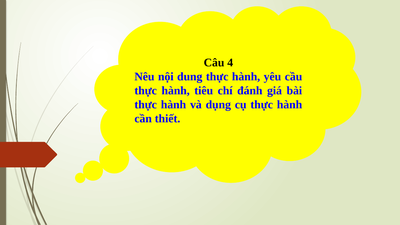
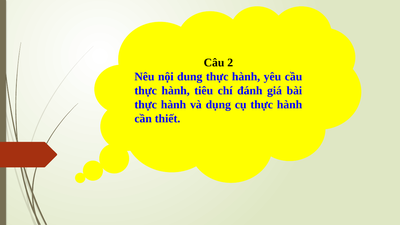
4: 4 -> 2
